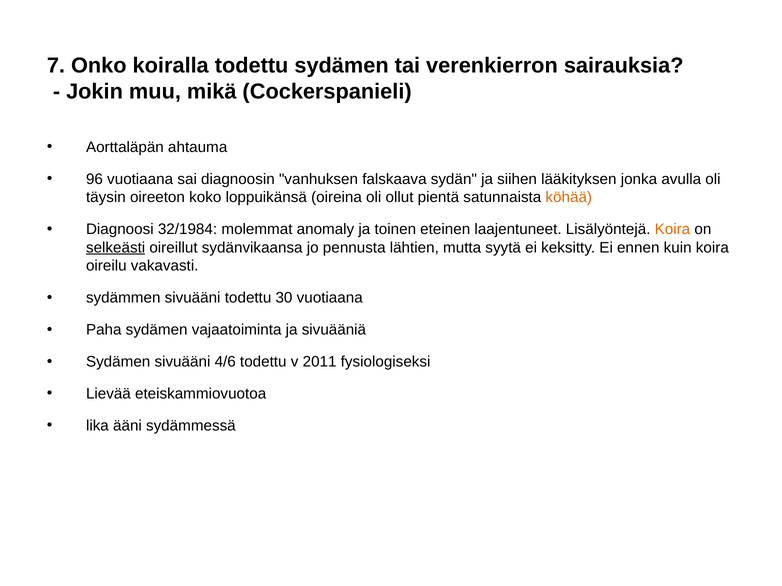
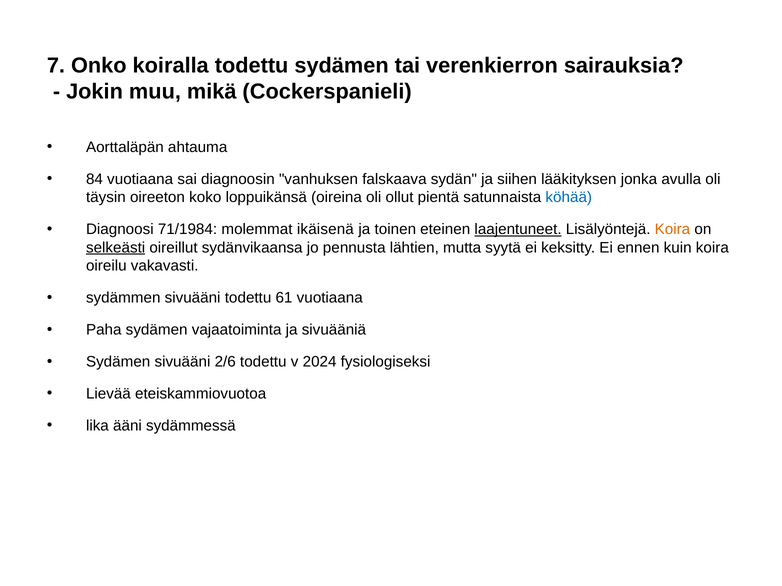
96: 96 -> 84
köhää colour: orange -> blue
32/1984: 32/1984 -> 71/1984
anomaly: anomaly -> ikäisenä
laajentuneet underline: none -> present
30: 30 -> 61
4/6: 4/6 -> 2/6
2011: 2011 -> 2024
